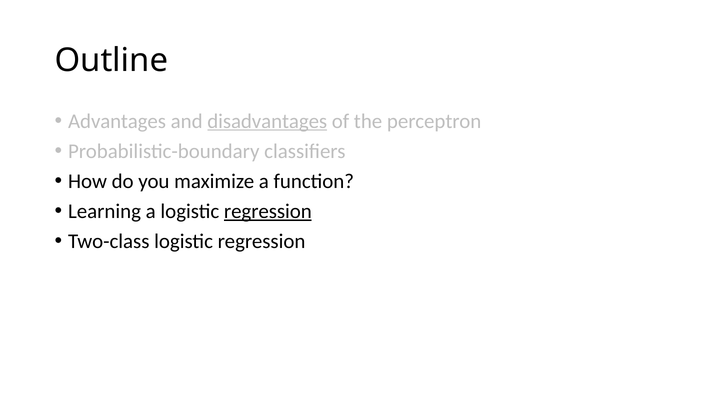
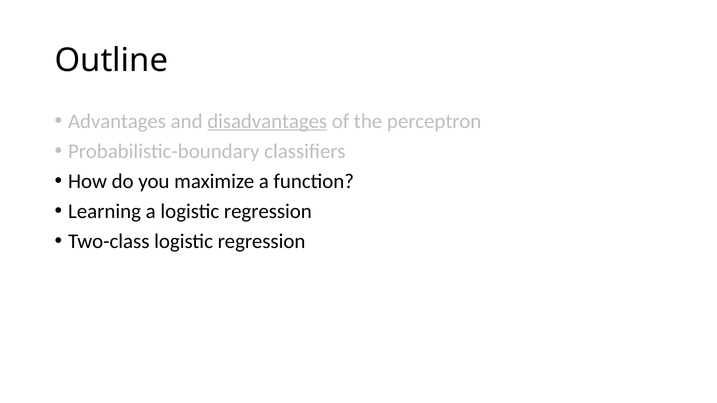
regression at (268, 211) underline: present -> none
